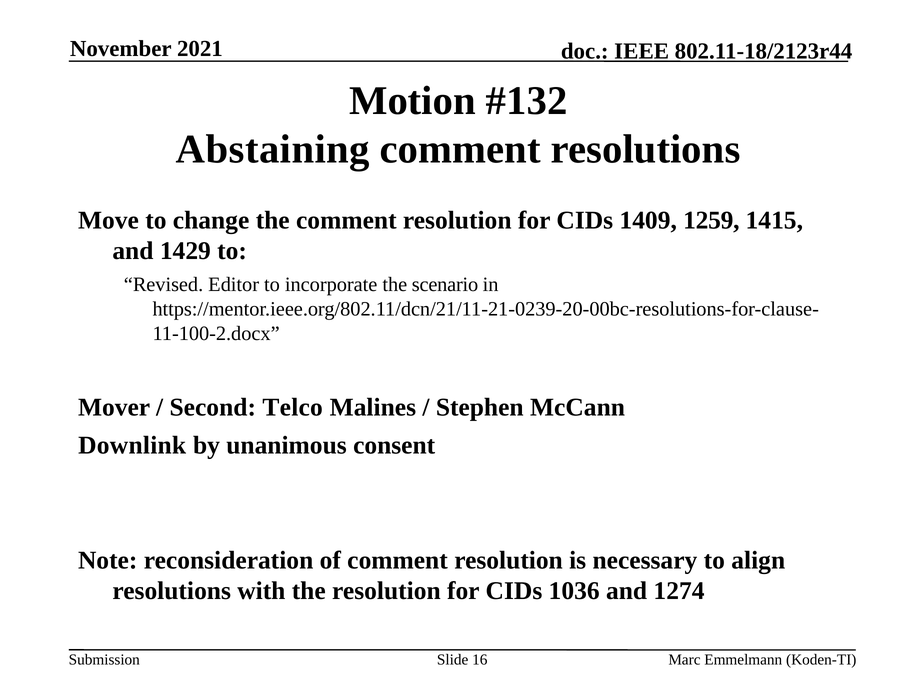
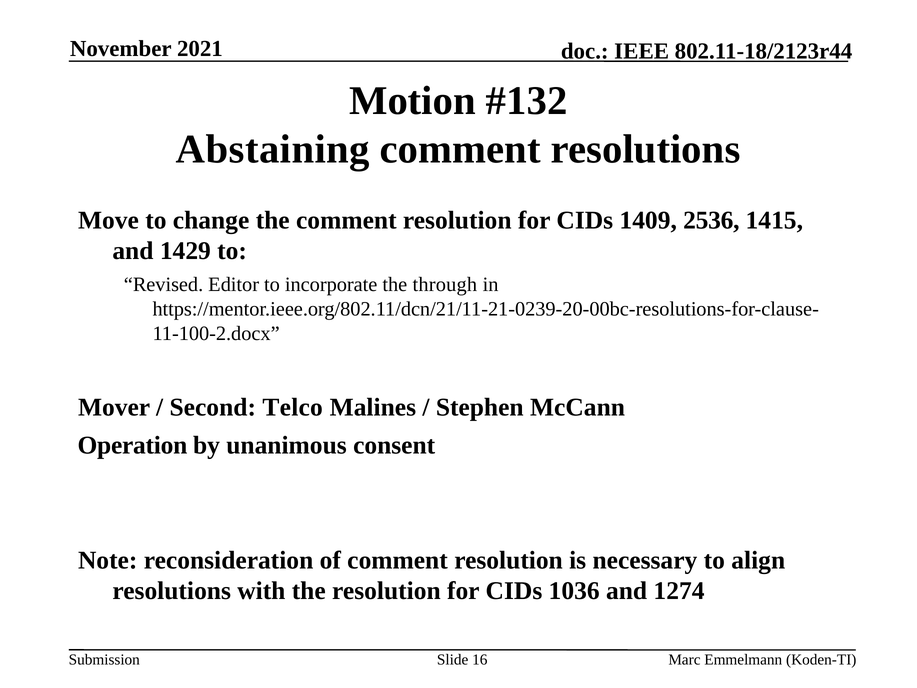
1259: 1259 -> 2536
scenario: scenario -> through
Downlink: Downlink -> Operation
